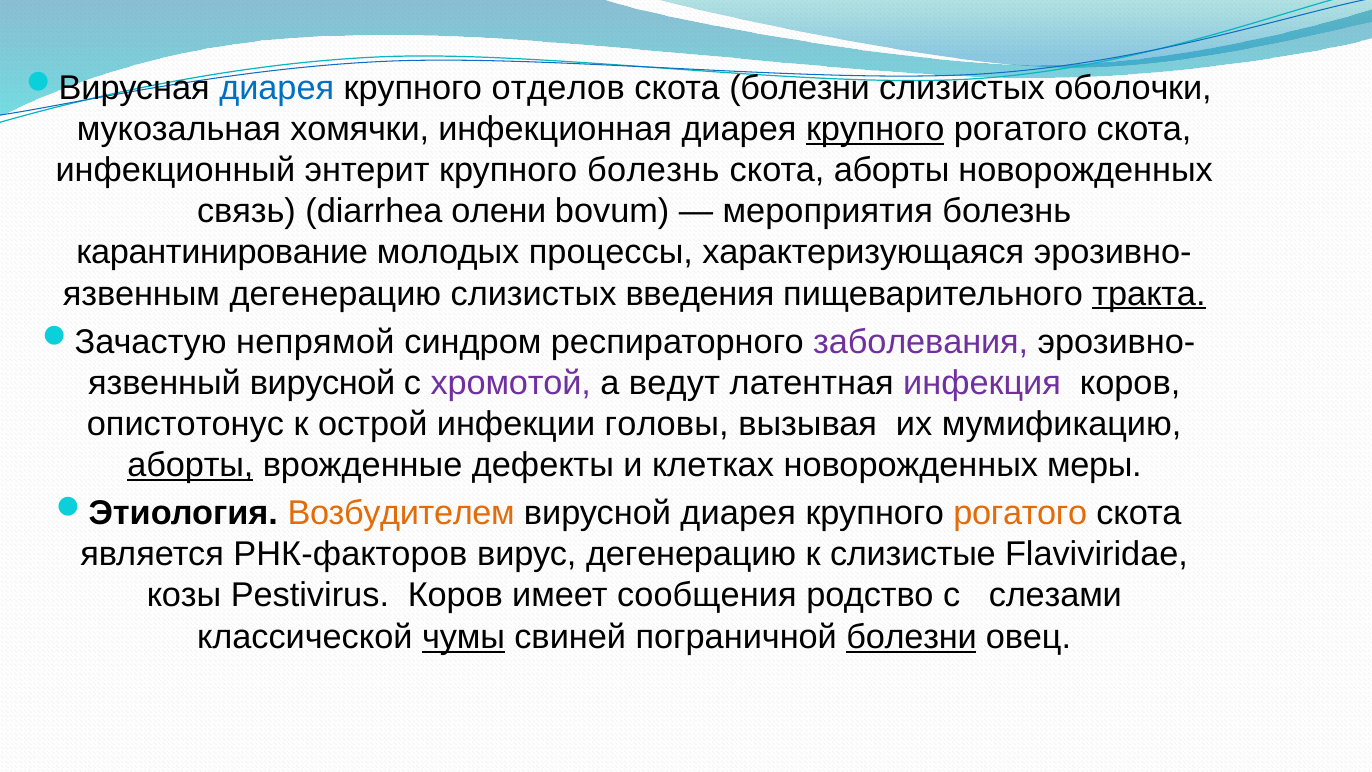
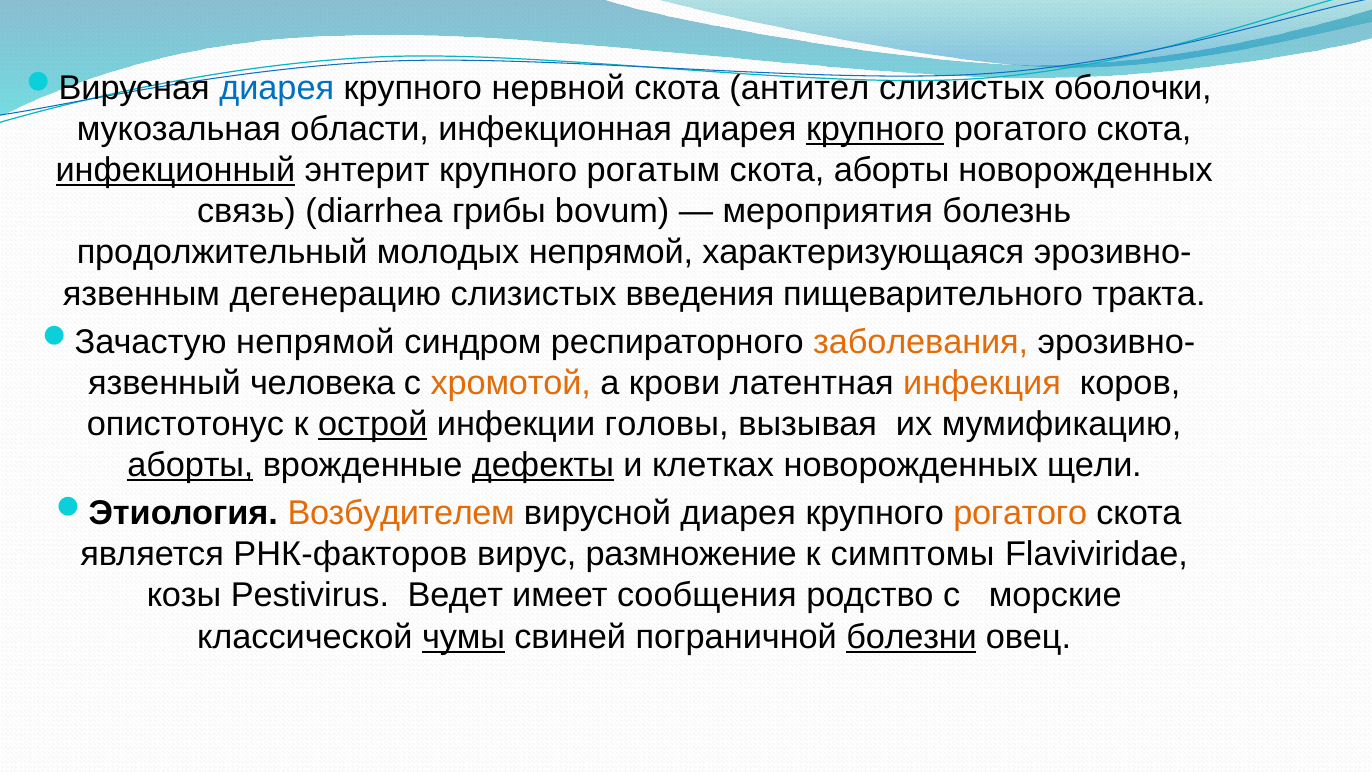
отделов: отделов -> нервной
скота болезни: болезни -> антител
хомячки: хомячки -> области
инфекционный underline: none -> present
крупного болезнь: болезнь -> рогатым
олени: олени -> грибы
карантинирование: карантинирование -> продолжительный
молодых процессы: процессы -> непрямой
тракта underline: present -> none
заболевания colour: purple -> orange
вирусной at (323, 383): вирусной -> человека
хромотой colour: purple -> orange
ведут: ведут -> крови
инфекция colour: purple -> orange
острой underline: none -> present
дефекты underline: none -> present
меры: меры -> щели
вирус дегенерацию: дегенерацию -> размножение
слизистые: слизистые -> симптомы
Pestivirus Коров: Коров -> Ведет
слезами: слезами -> морские
